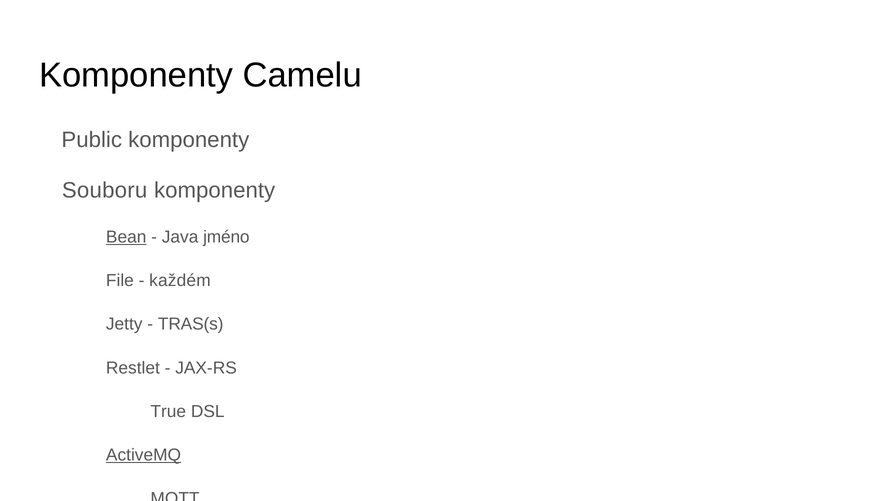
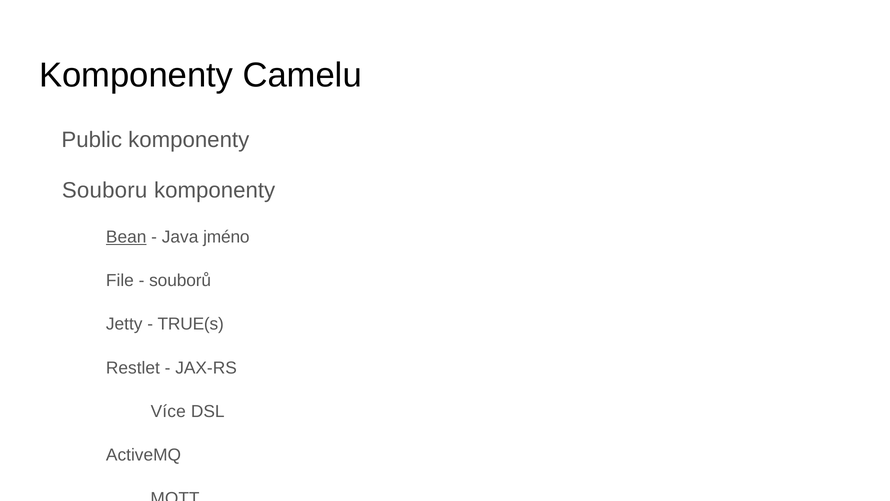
každém: každém -> souborů
TRAS(s: TRAS(s -> TRUE(s
True: True -> Více
ActiveMQ underline: present -> none
